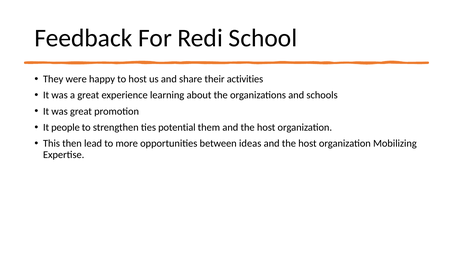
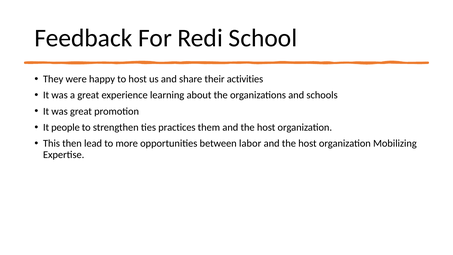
potential: potential -> practices
ideas: ideas -> labor
